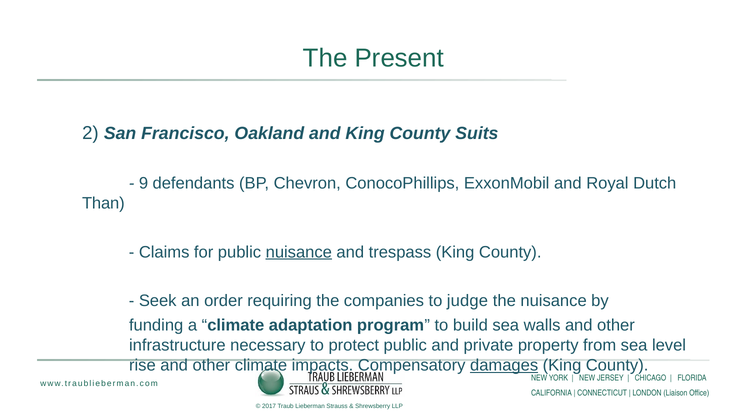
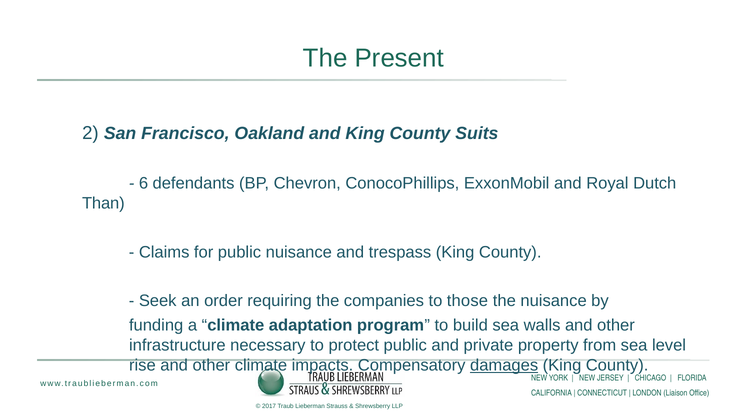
9: 9 -> 6
nuisance at (299, 252) underline: present -> none
judge: judge -> those
